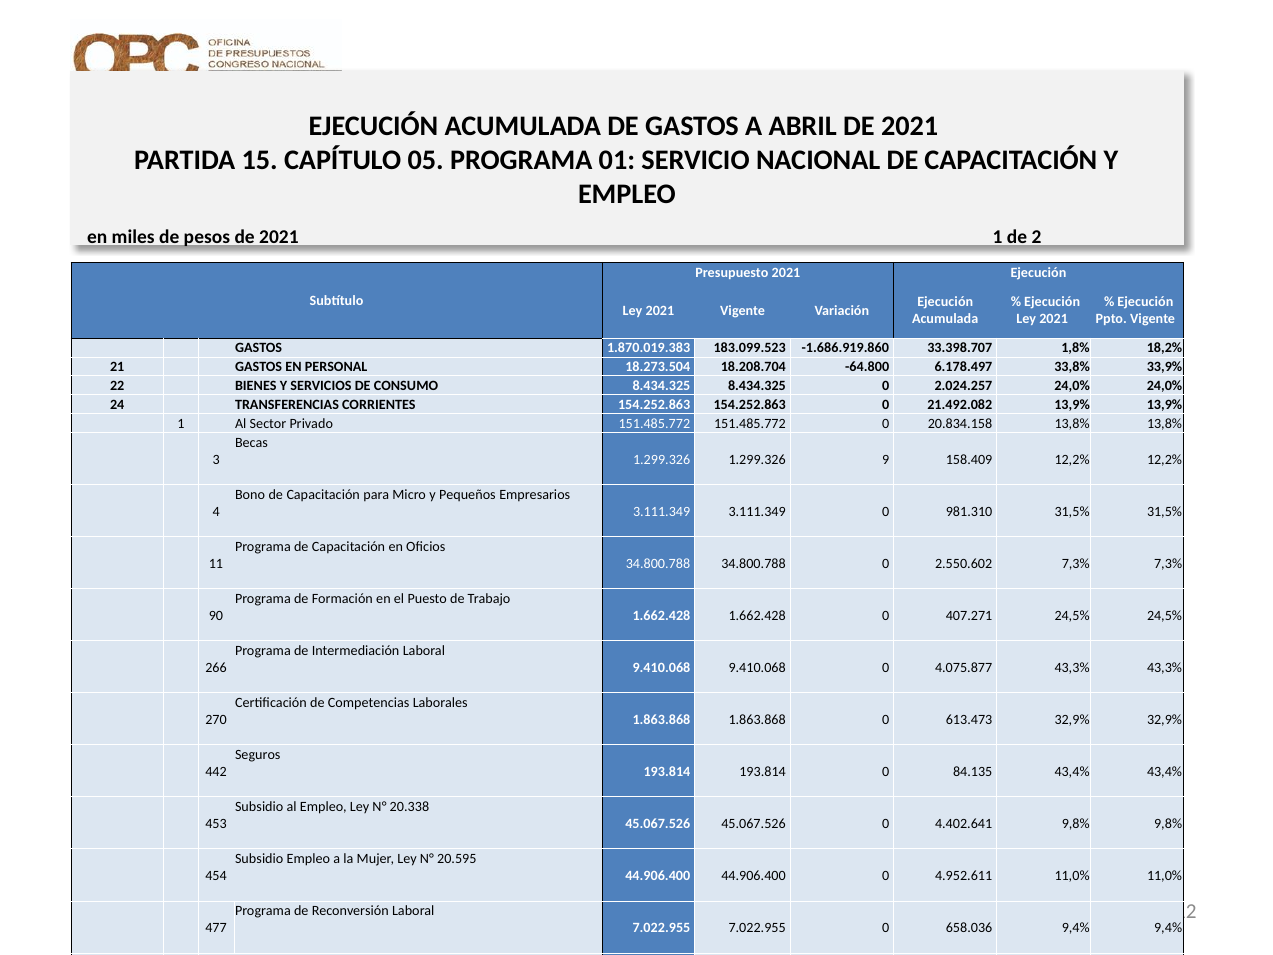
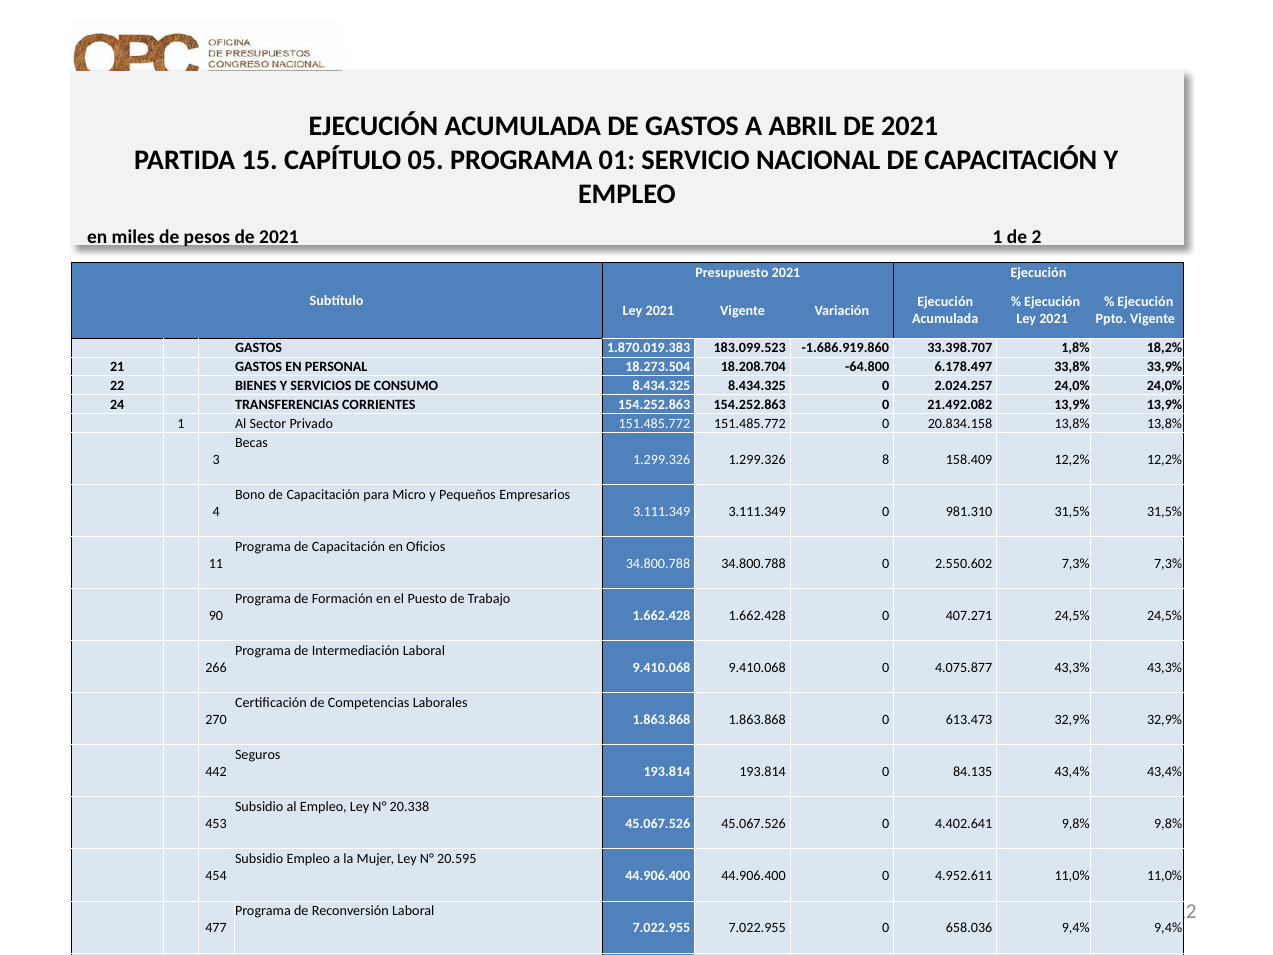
9: 9 -> 8
